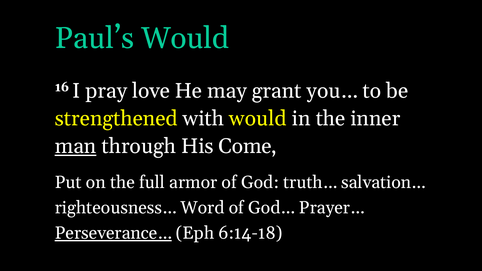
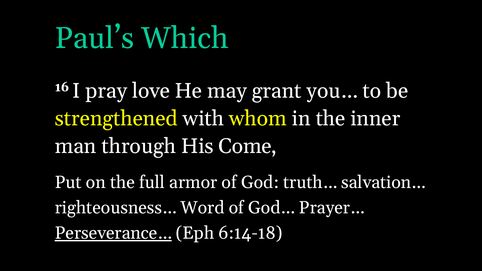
Paul’s Would: Would -> Which
with would: would -> whom
man underline: present -> none
